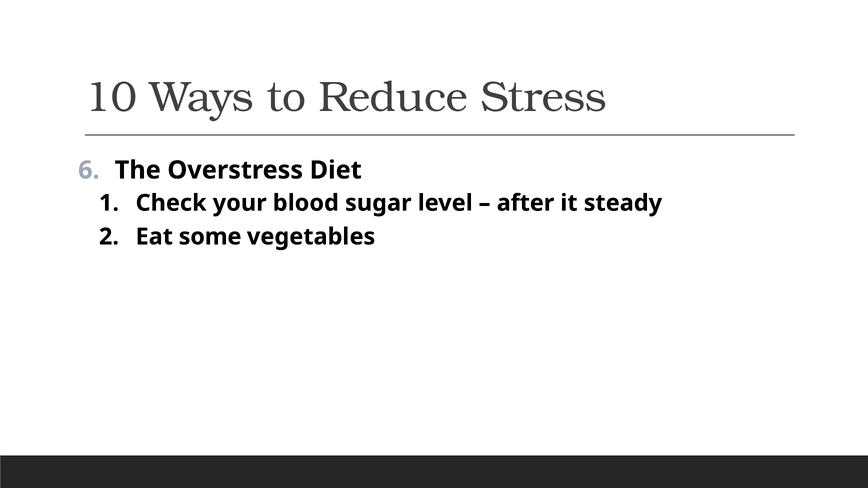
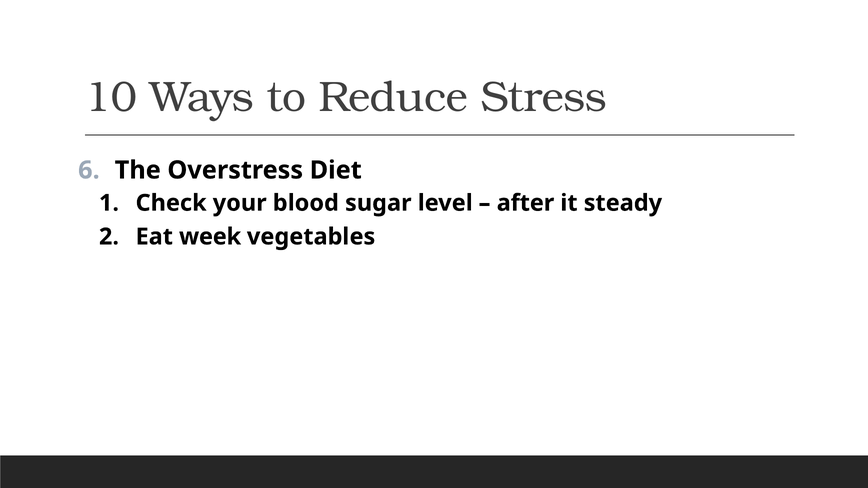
some: some -> week
